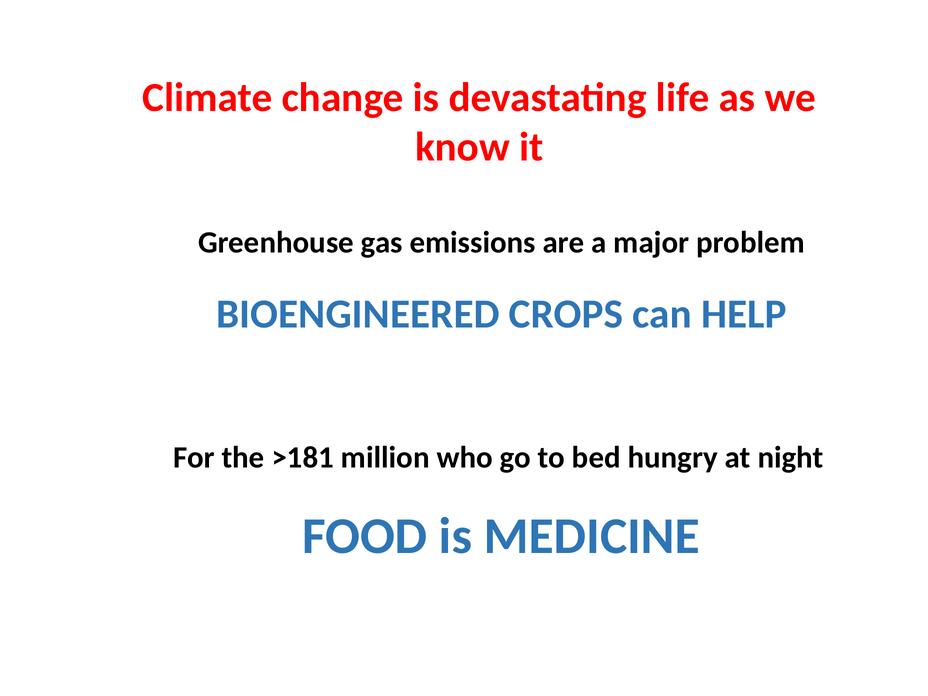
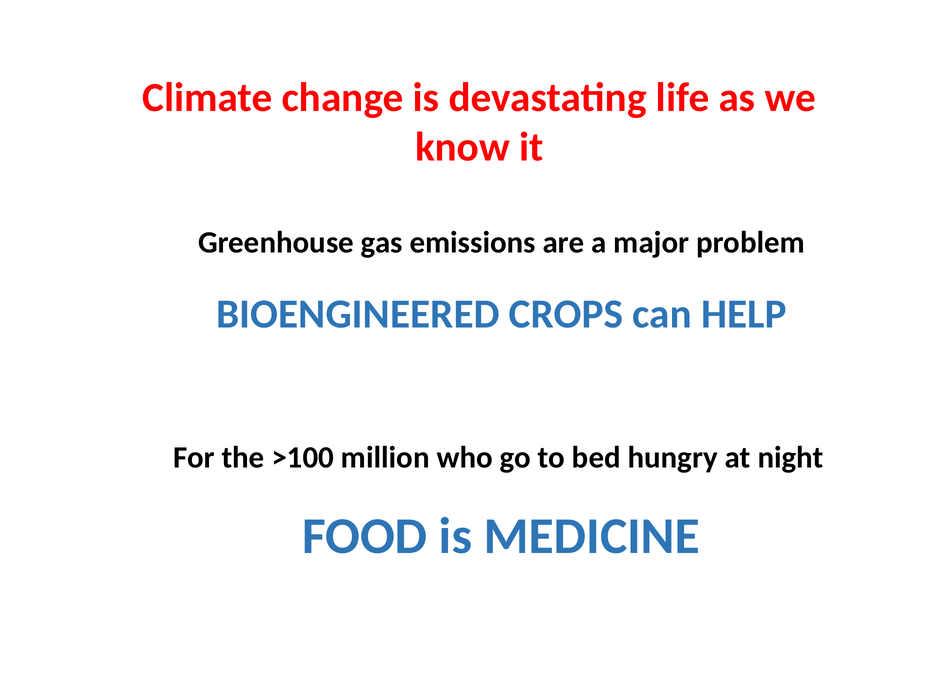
>181: >181 -> >100
